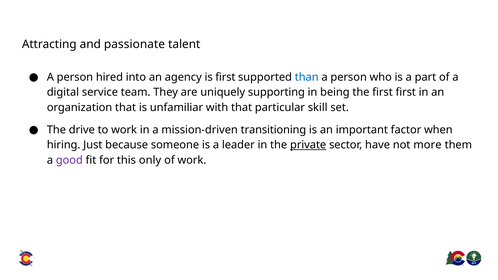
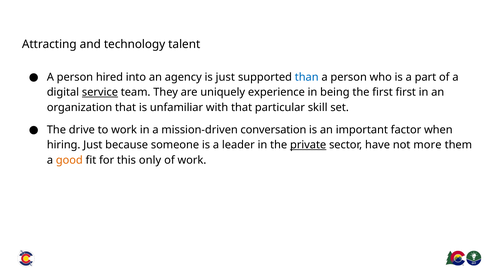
passionate: passionate -> technology
is first: first -> just
service underline: none -> present
supporting: supporting -> experience
transitioning: transitioning -> conversation
good colour: purple -> orange
